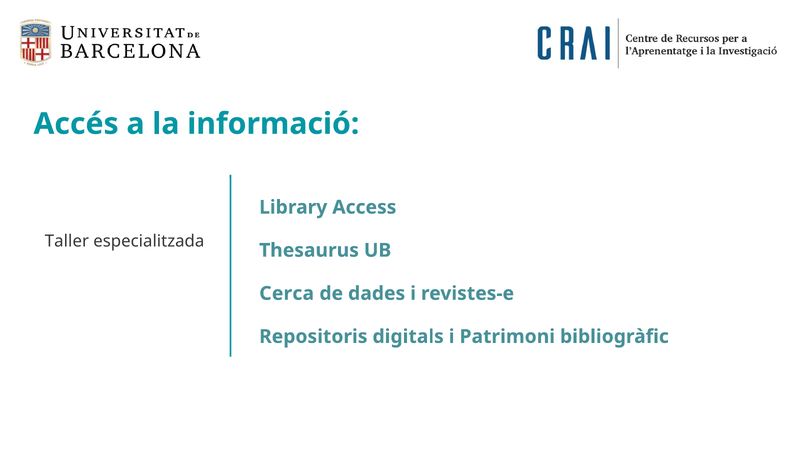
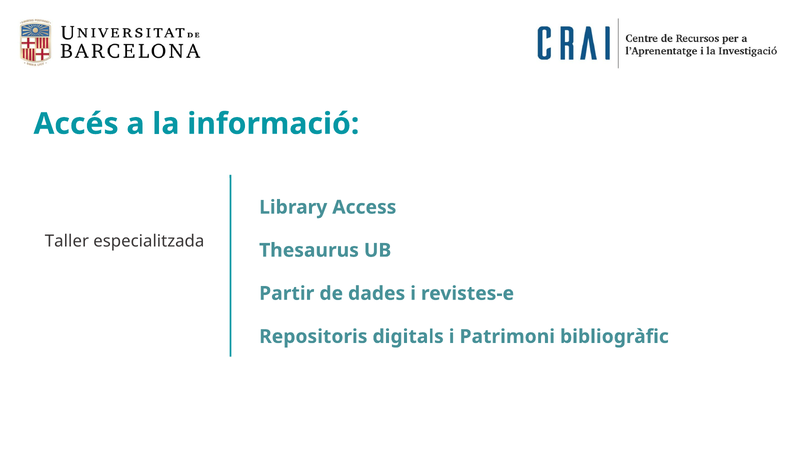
Cerca: Cerca -> Partir
